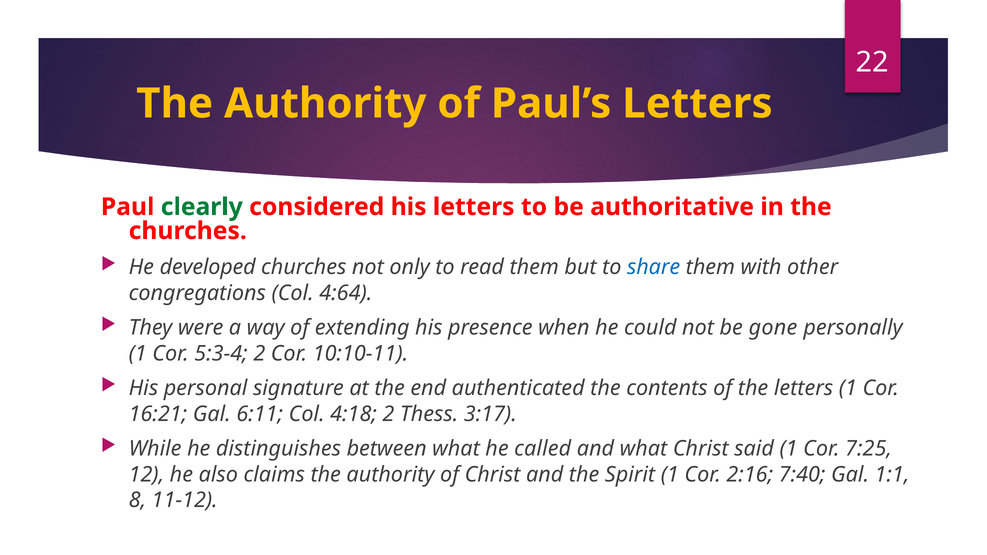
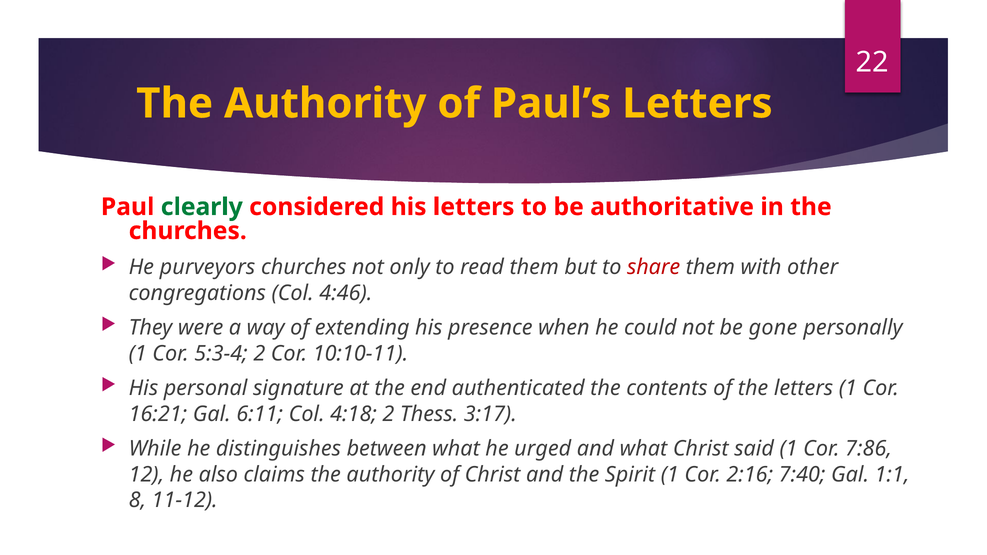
developed: developed -> purveyors
share colour: blue -> red
4:64: 4:64 -> 4:46
called: called -> urged
7:25: 7:25 -> 7:86
